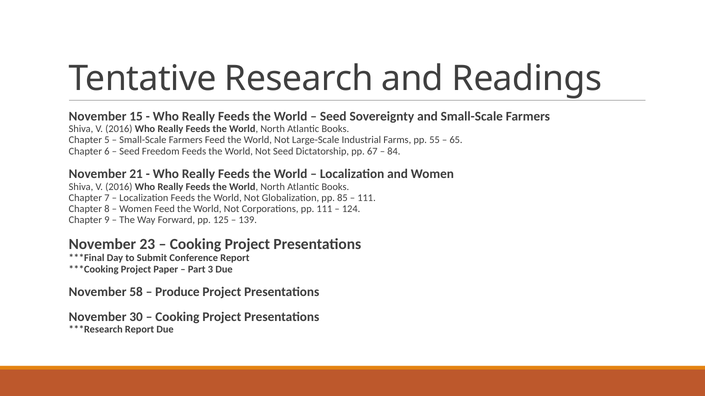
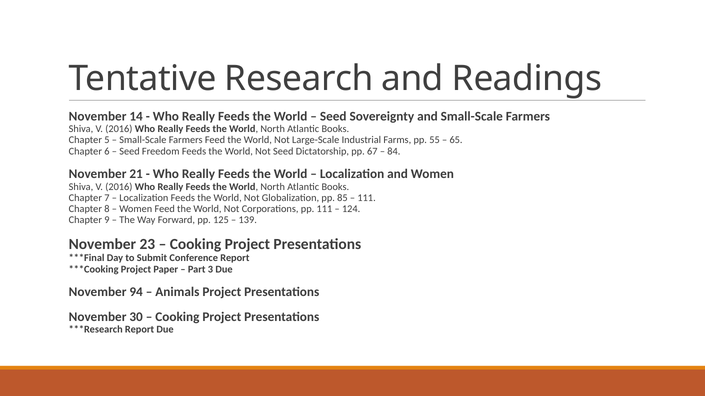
15: 15 -> 14
58: 58 -> 94
Produce: Produce -> Animals
